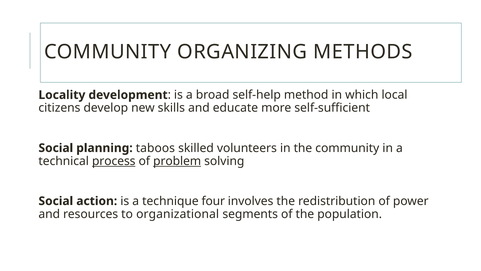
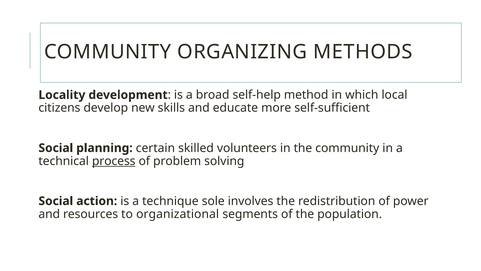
taboos: taboos -> certain
problem underline: present -> none
four: four -> sole
